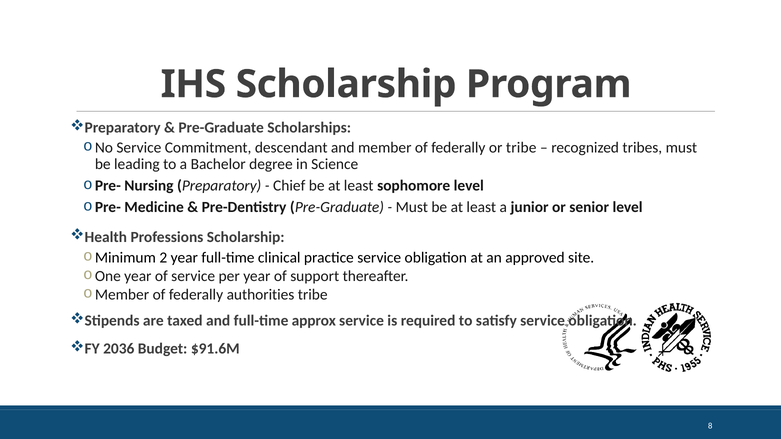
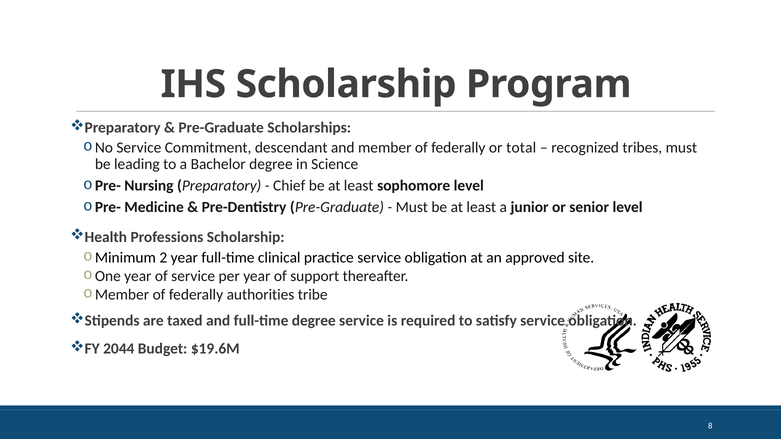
or tribe: tribe -> total
full-time approx: approx -> degree
2036: 2036 -> 2044
$91.6M: $91.6M -> $19.6M
